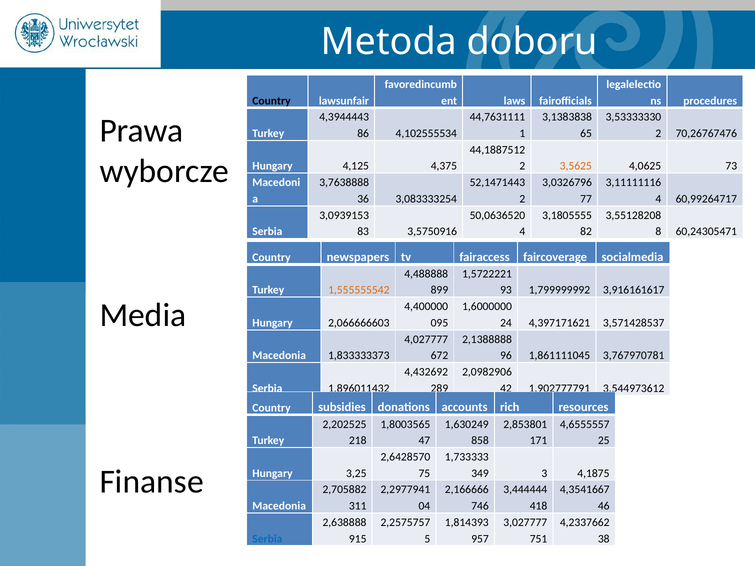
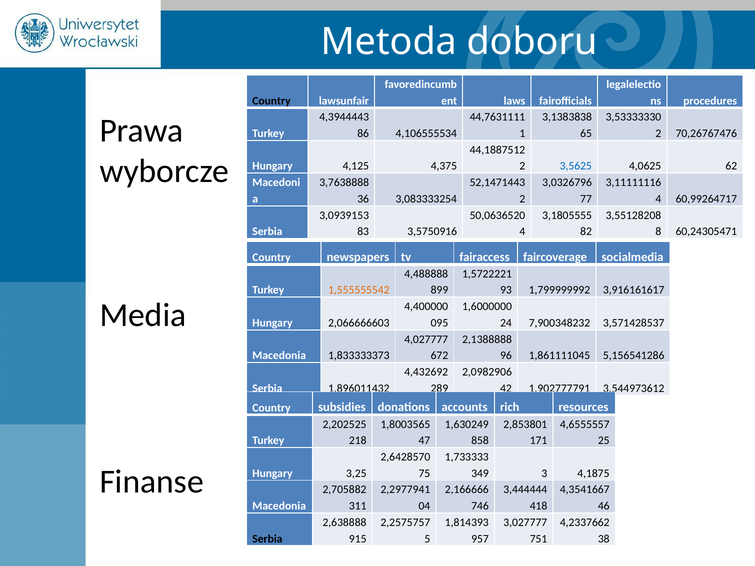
4,102555534: 4,102555534 -> 4,106555534
3,5625 colour: orange -> blue
73: 73 -> 62
4,397171621: 4,397171621 -> 7,900348232
3,767970781: 3,767970781 -> 5,156541286
Serbia at (267, 539) colour: blue -> black
